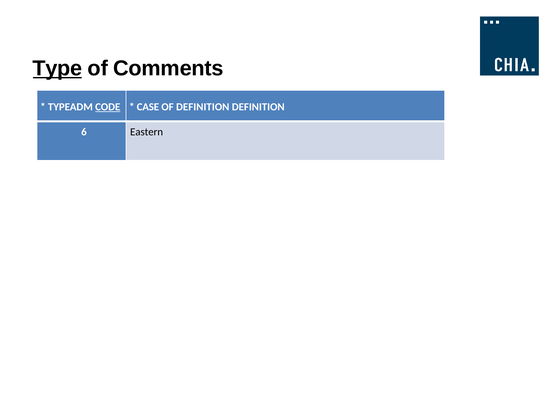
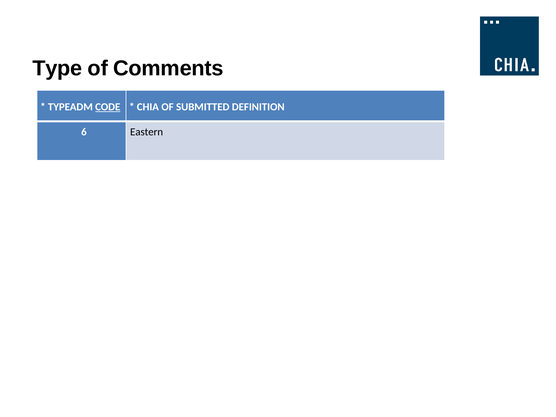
Type underline: present -> none
CASE: CASE -> CHIA
OF DEFINITION: DEFINITION -> SUBMITTED
